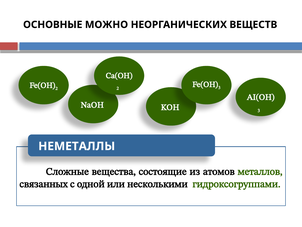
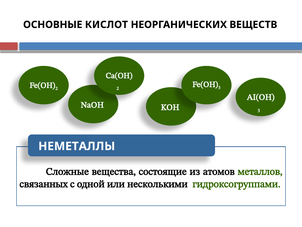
МОЖНО: МОЖНО -> КИСЛОТ
